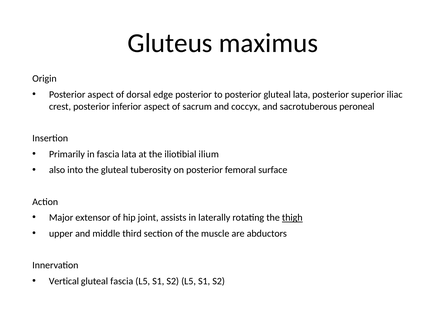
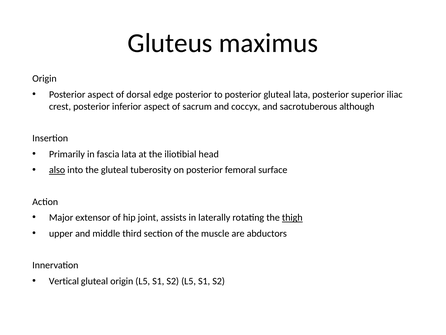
peroneal: peroneal -> although
ilium: ilium -> head
also underline: none -> present
gluteal fascia: fascia -> origin
